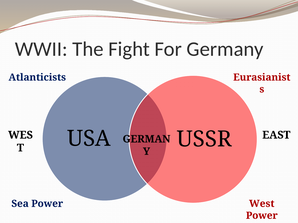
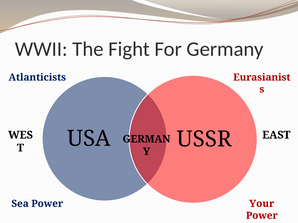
West: West -> Your
